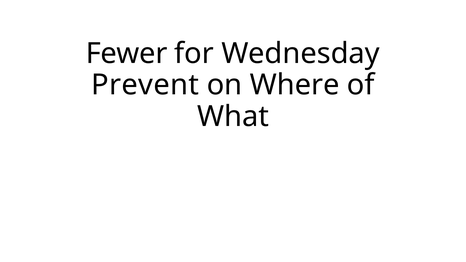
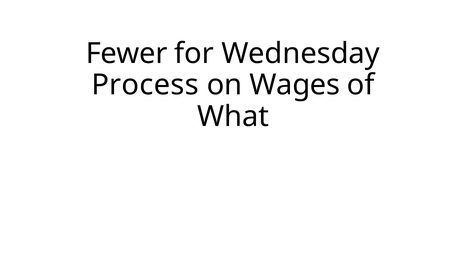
Prevent: Prevent -> Process
Where: Where -> Wages
